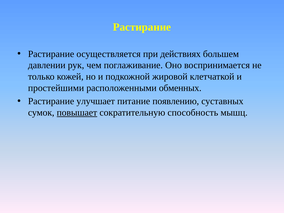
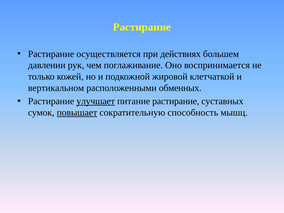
простейшими: простейшими -> вертикальном
улучшает underline: none -> present
питание появлению: появлению -> растирание
